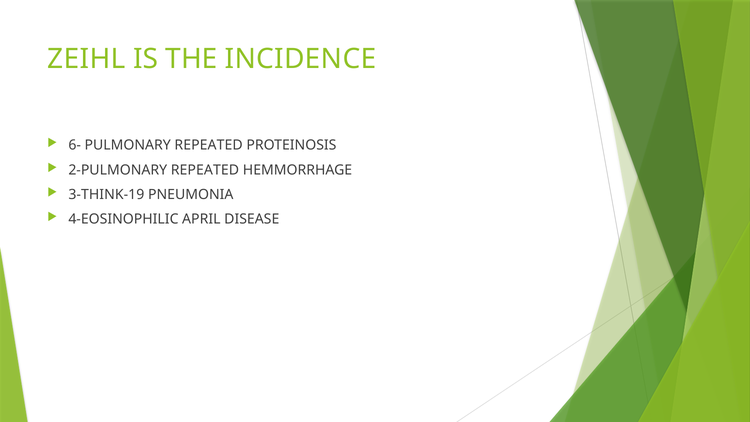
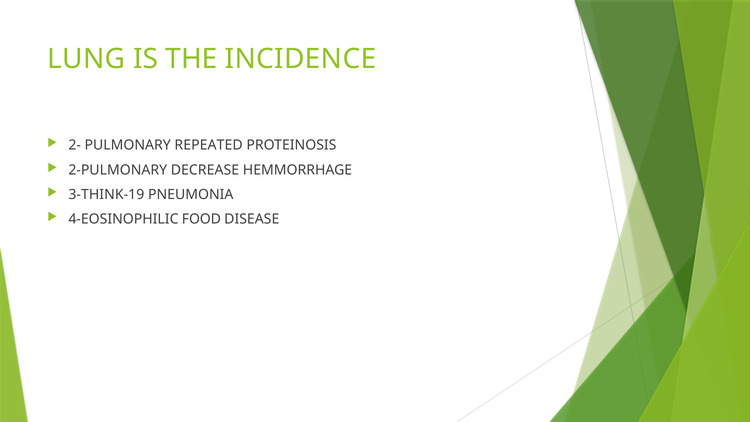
ZEIHL: ZEIHL -> LUNG
6-: 6- -> 2-
2-PULMONARY REPEATED: REPEATED -> DECREASE
APRIL: APRIL -> FOOD
